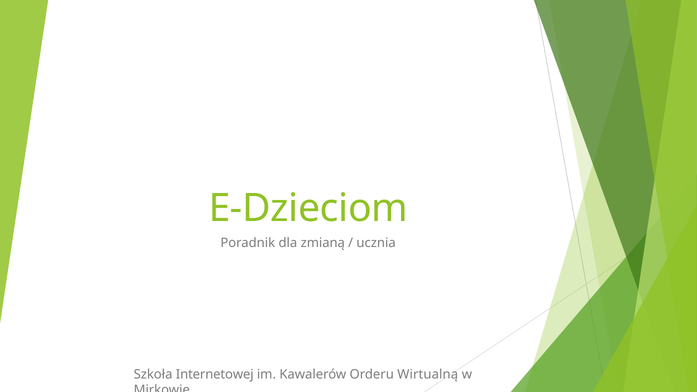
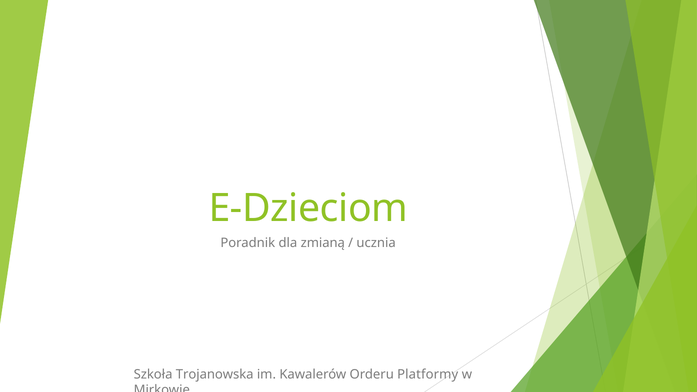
Internetowej: Internetowej -> Trojanowska
Wirtualną: Wirtualną -> Platformy
